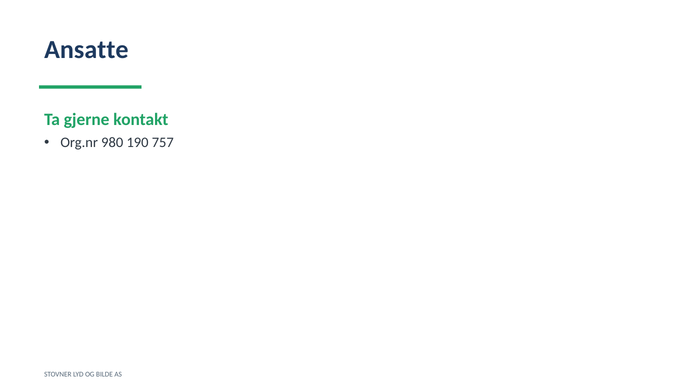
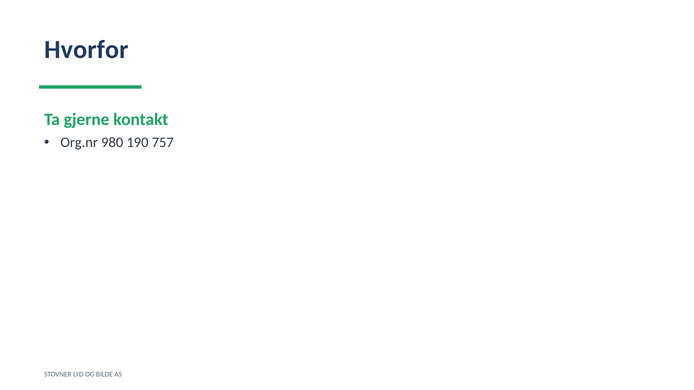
Ansatte: Ansatte -> Hvorfor
